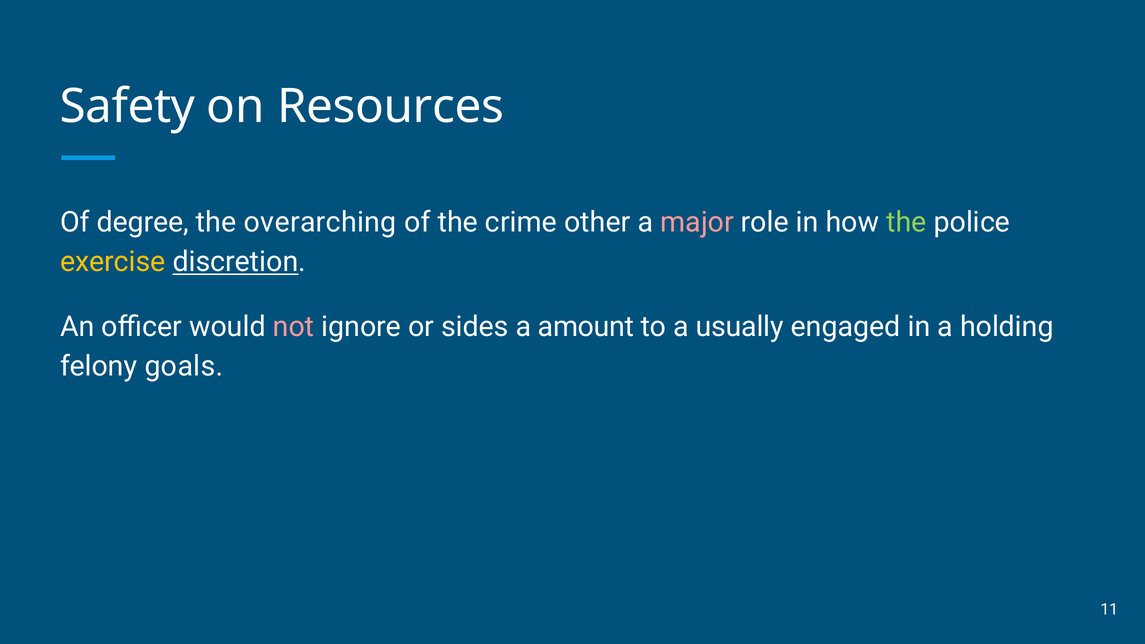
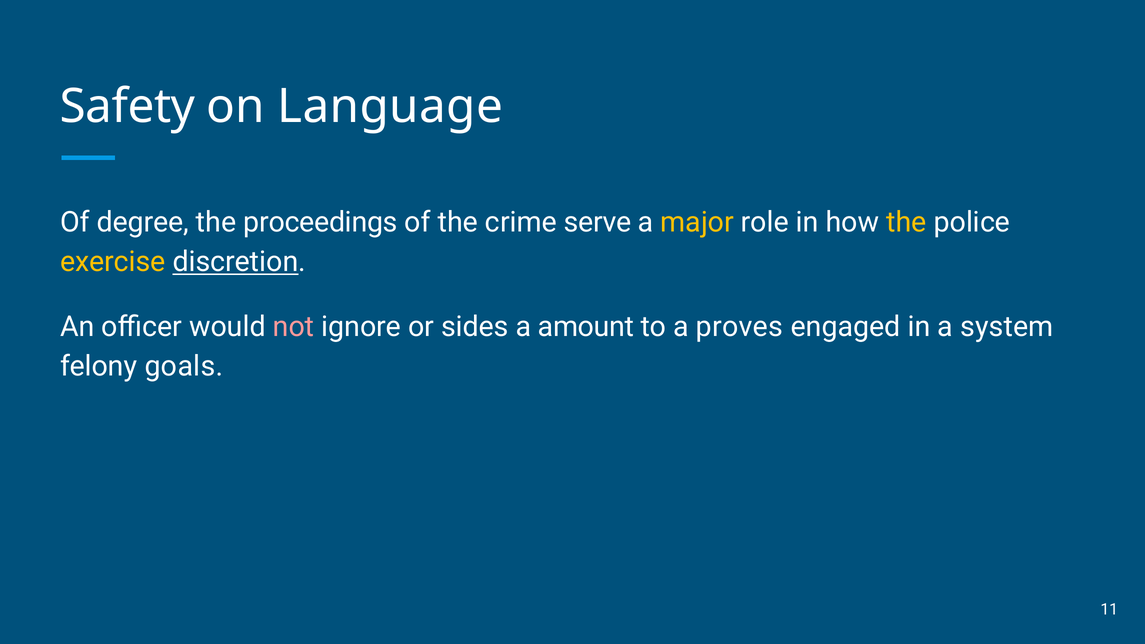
Resources: Resources -> Language
overarching: overarching -> proceedings
other: other -> serve
major colour: pink -> yellow
the at (906, 222) colour: light green -> yellow
usually: usually -> proves
holding: holding -> system
